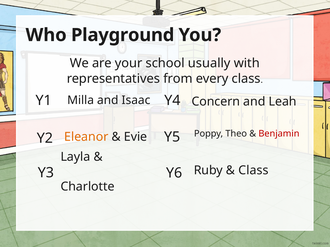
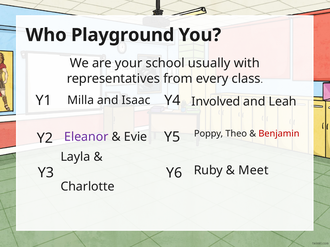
Concern: Concern -> Involved
Eleanor colour: orange -> purple
Class at (253, 171): Class -> Meet
